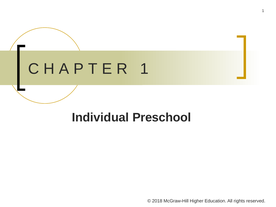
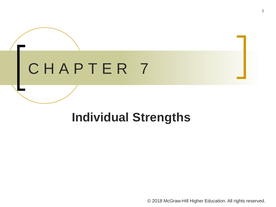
1 at (144, 69): 1 -> 7
Preschool: Preschool -> Strengths
